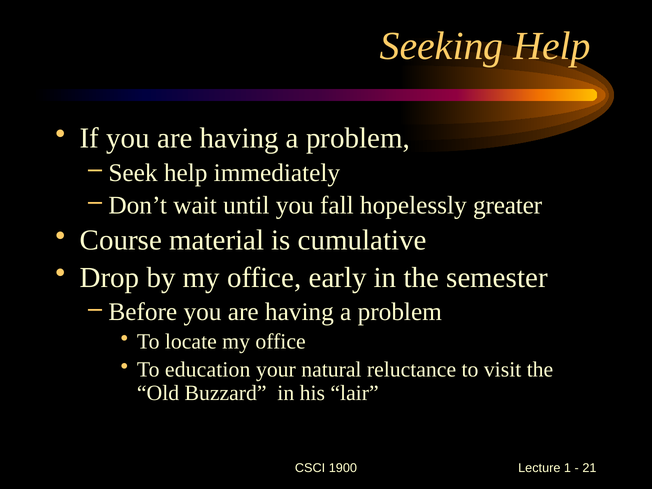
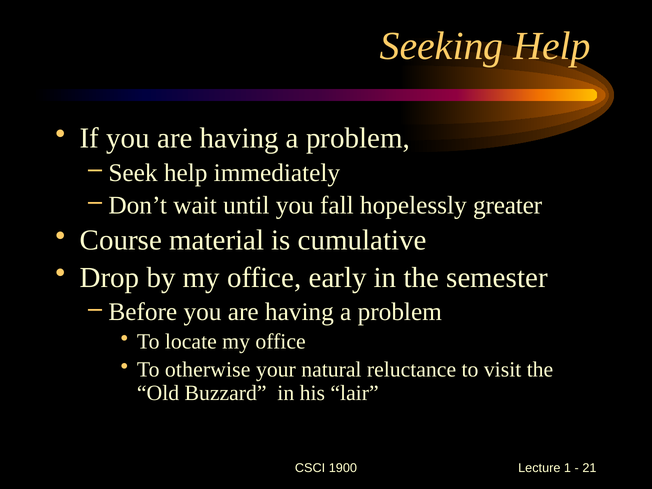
education: education -> otherwise
